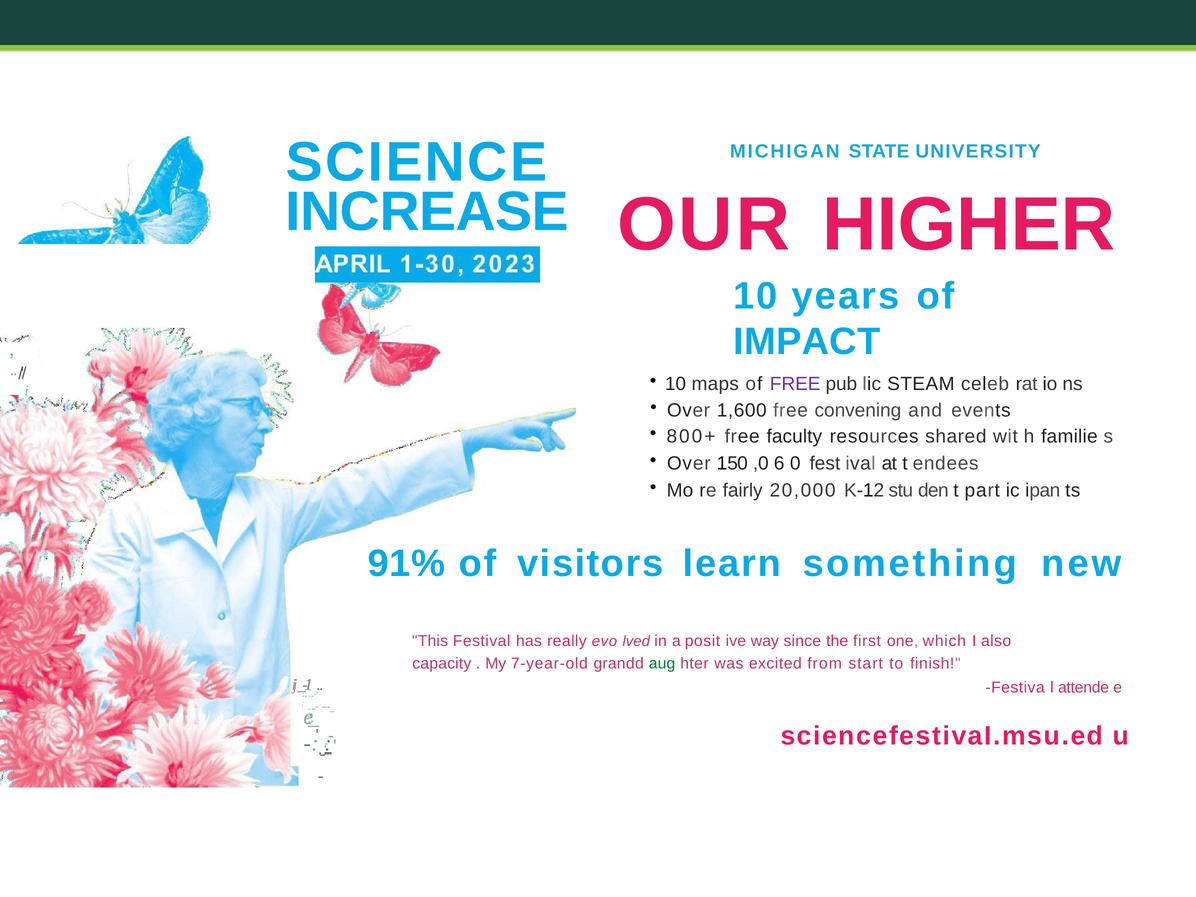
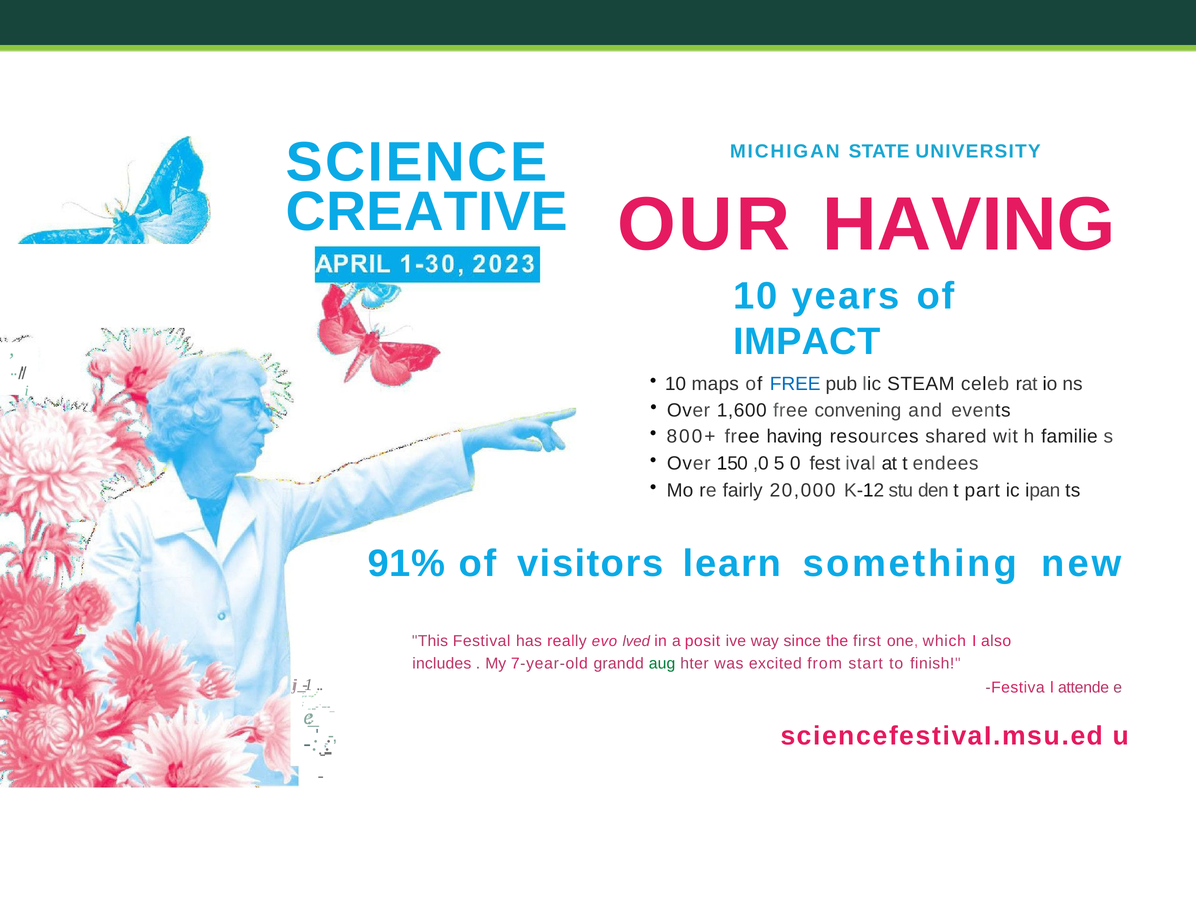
INCREASE: INCREASE -> CREATIVE
OUR HIGHER: HIGHER -> HAVING
FREE at (795, 384) colour: purple -> blue
free faculty: faculty -> having
6: 6 -> 5
capacity: capacity -> includes
